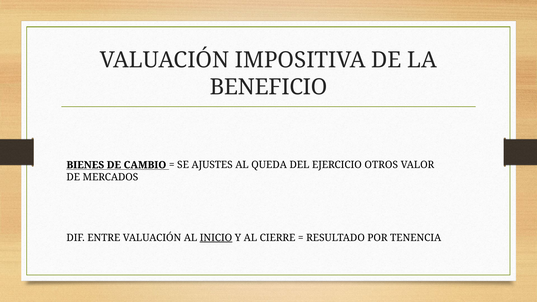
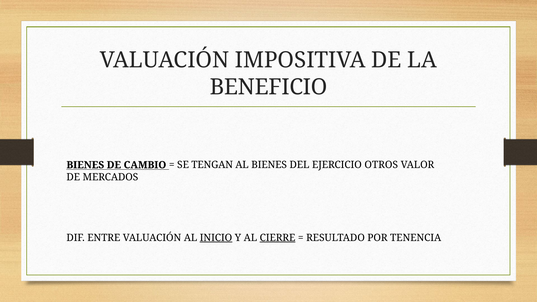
AJUSTES: AJUSTES -> TENGAN
AL QUEDA: QUEDA -> BIENES
CIERRE underline: none -> present
